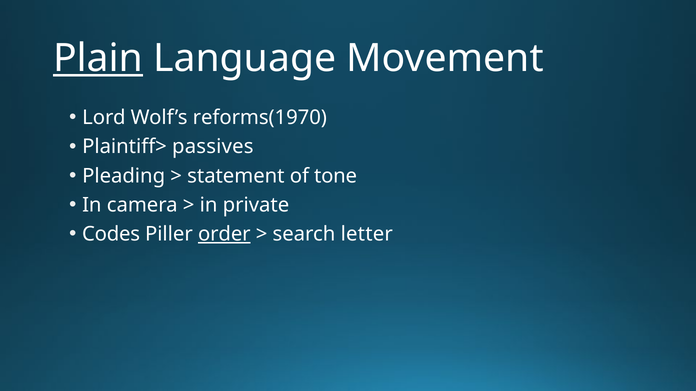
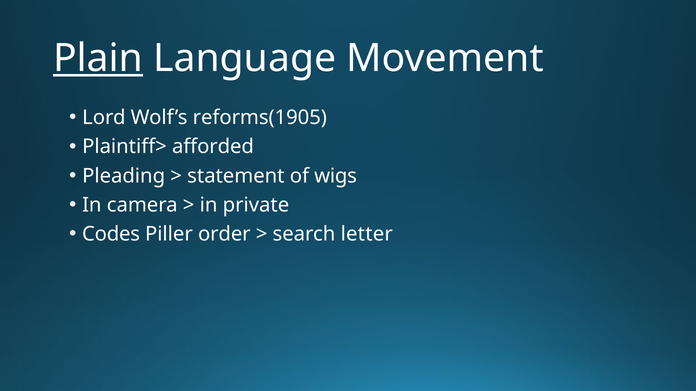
reforms(1970: reforms(1970 -> reforms(1905
passives: passives -> afforded
tone: tone -> wigs
order underline: present -> none
